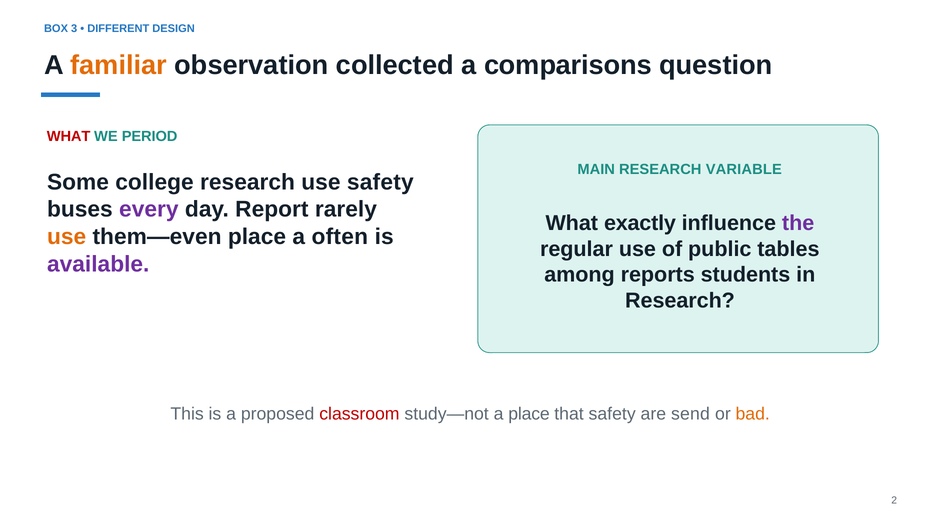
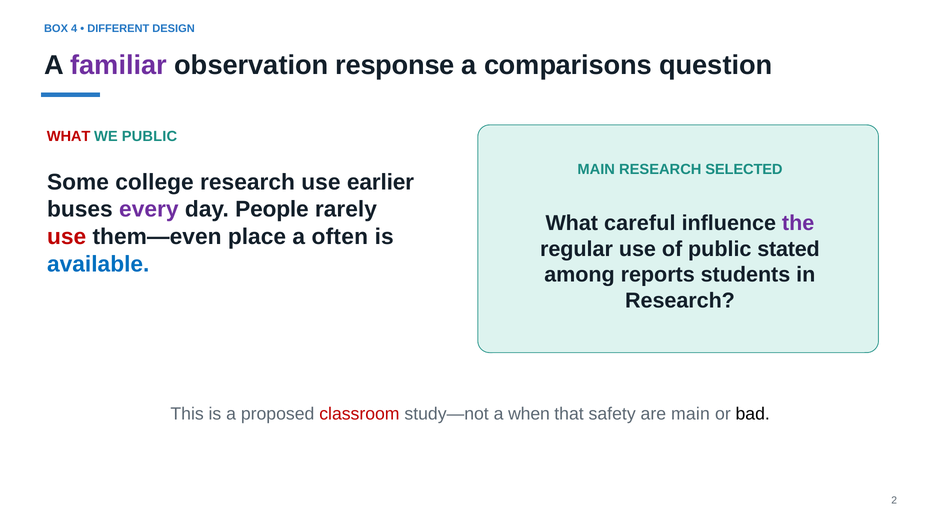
3: 3 -> 4
familiar colour: orange -> purple
collected: collected -> response
WE PERIOD: PERIOD -> PUBLIC
VARIABLE: VARIABLE -> SELECTED
use safety: safety -> earlier
Report: Report -> People
exactly: exactly -> careful
use at (67, 237) colour: orange -> red
tables: tables -> stated
available colour: purple -> blue
a place: place -> when
are send: send -> main
bad colour: orange -> black
